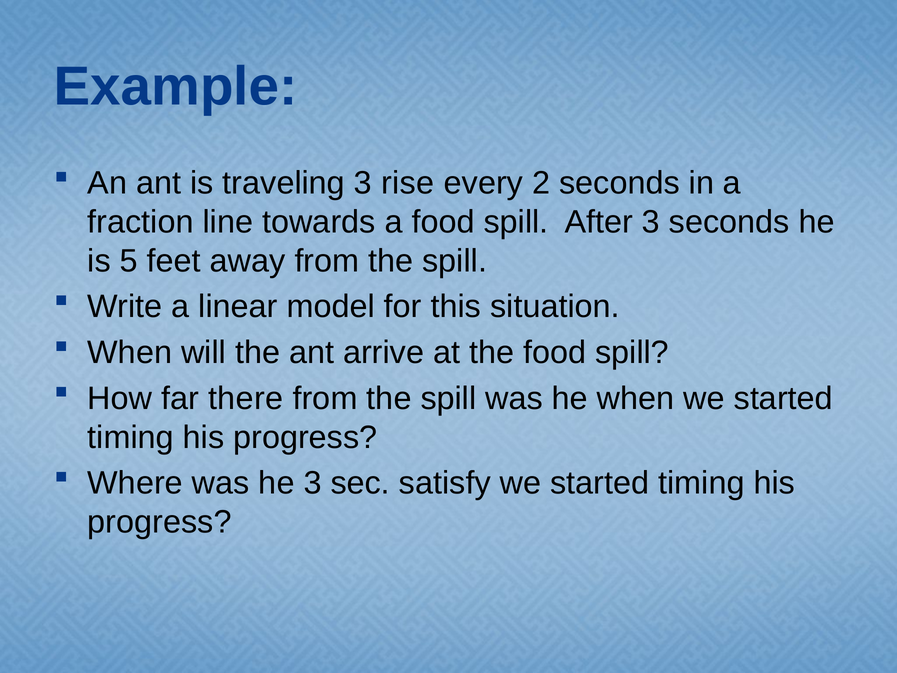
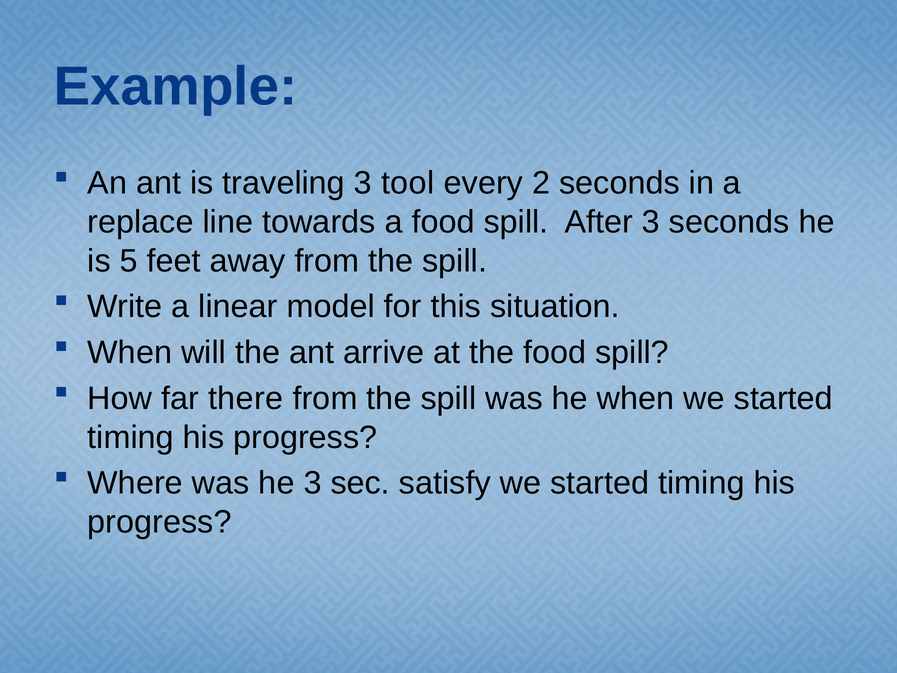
rise: rise -> tool
fraction: fraction -> replace
